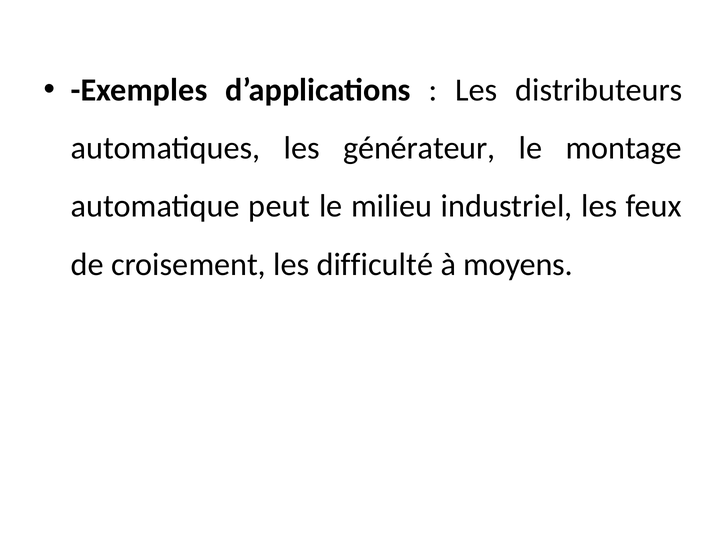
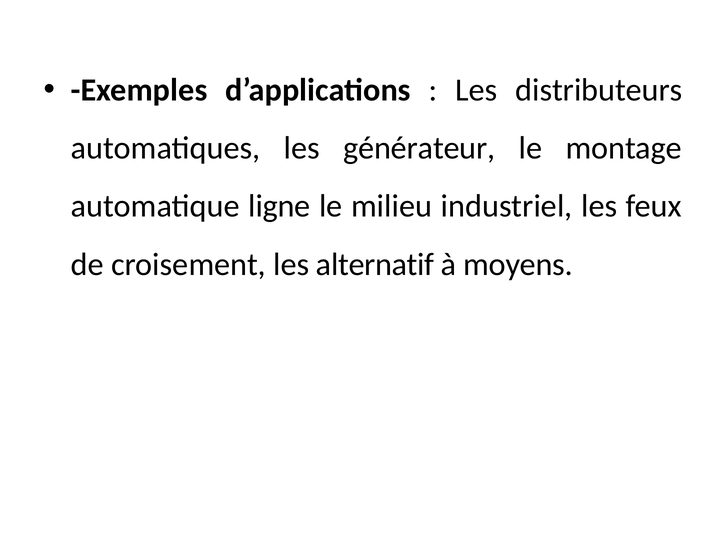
peut: peut -> ligne
difficulté: difficulté -> alternatif
